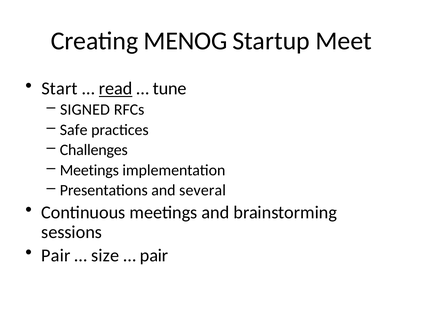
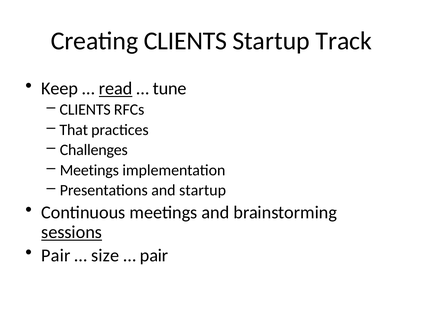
Creating MENOG: MENOG -> CLIENTS
Meet: Meet -> Track
Start: Start -> Keep
SIGNED at (85, 109): SIGNED -> CLIENTS
Safe: Safe -> That
and several: several -> startup
sessions underline: none -> present
